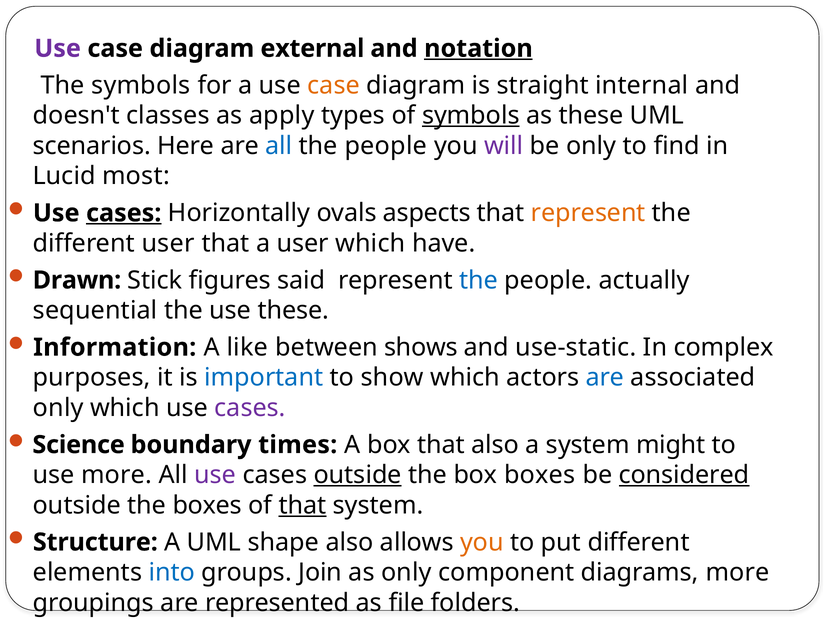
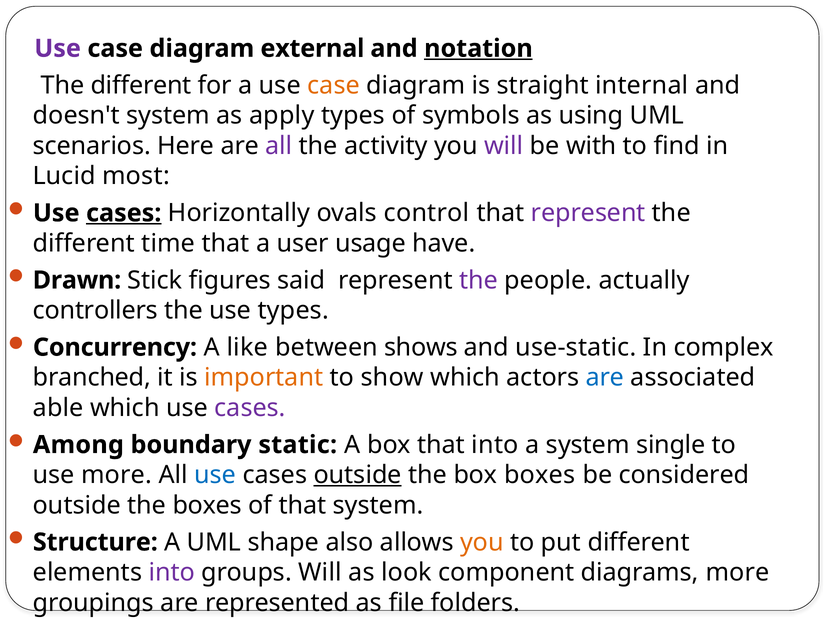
symbols at (141, 85): symbols -> different
doesn't classes: classes -> system
symbols at (471, 116) underline: present -> none
as these: these -> using
all at (279, 146) colour: blue -> purple
people at (386, 146): people -> activity
be only: only -> with
aspects: aspects -> control
represent at (588, 213) colour: orange -> purple
different user: user -> time
user which: which -> usage
the at (479, 280) colour: blue -> purple
sequential: sequential -> controllers
use these: these -> types
Information: Information -> Concurrency
purposes: purposes -> branched
important colour: blue -> orange
only at (58, 408): only -> able
Science: Science -> Among
times: times -> static
that also: also -> into
might: might -> single
use at (215, 475) colour: purple -> blue
considered underline: present -> none
that at (302, 505) underline: present -> none
into at (172, 572) colour: blue -> purple
groups Join: Join -> Will
as only: only -> look
